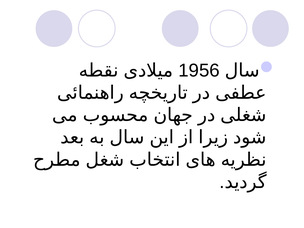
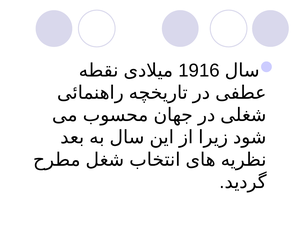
1956: 1956 -> 1916
